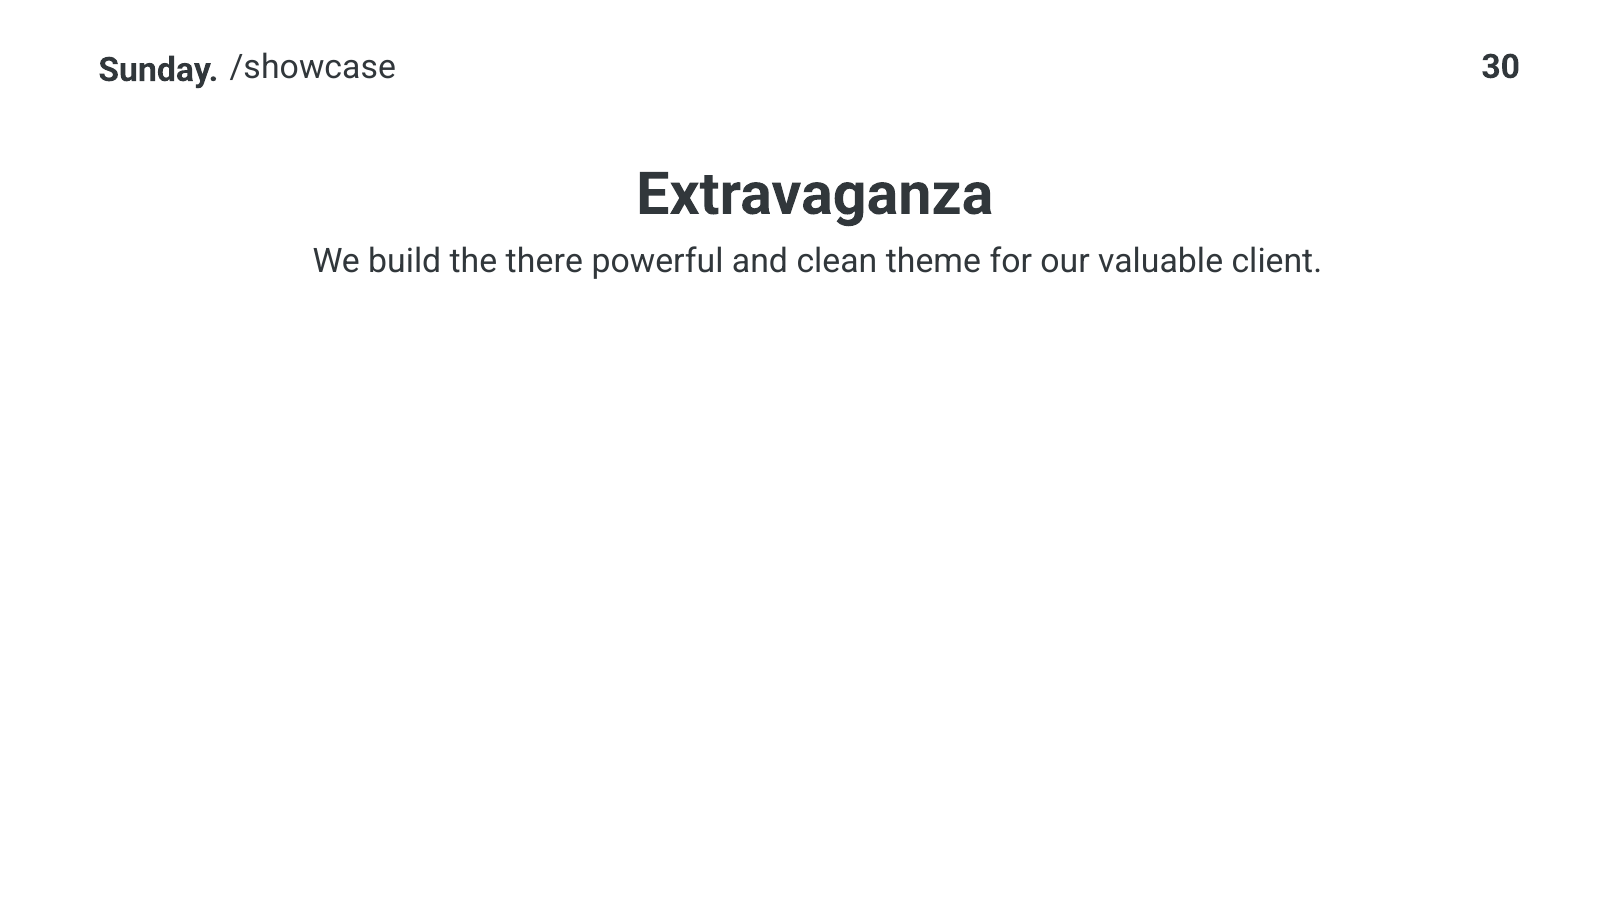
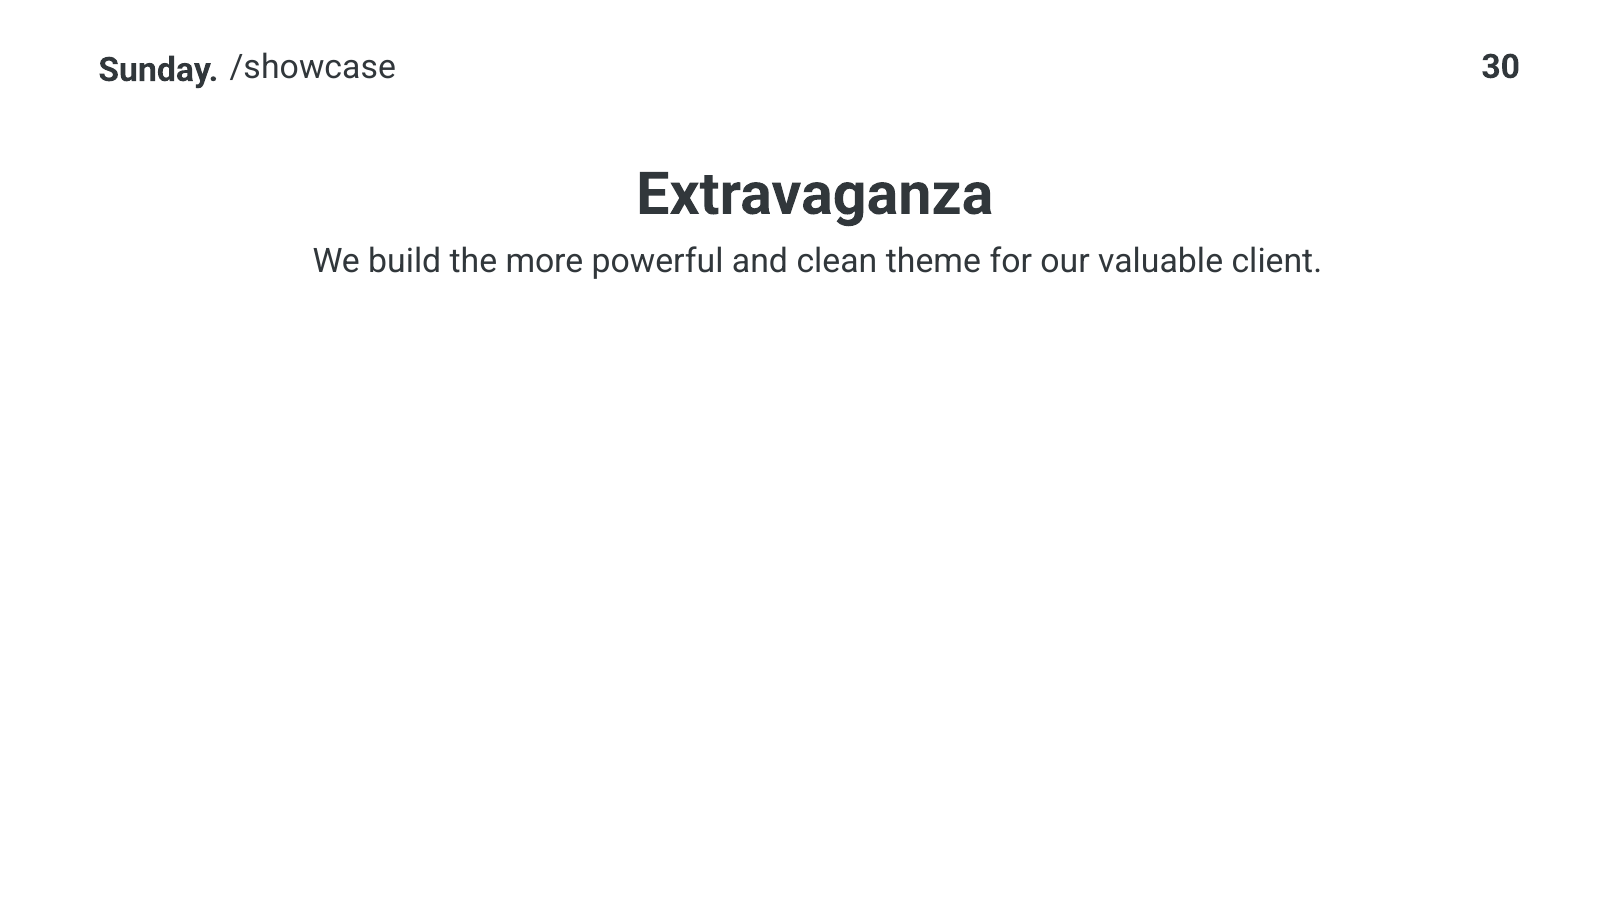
there: there -> more
